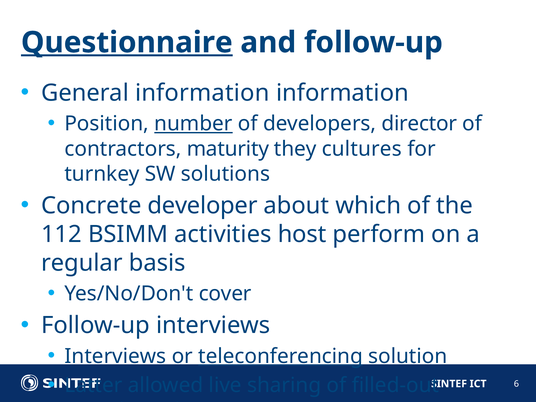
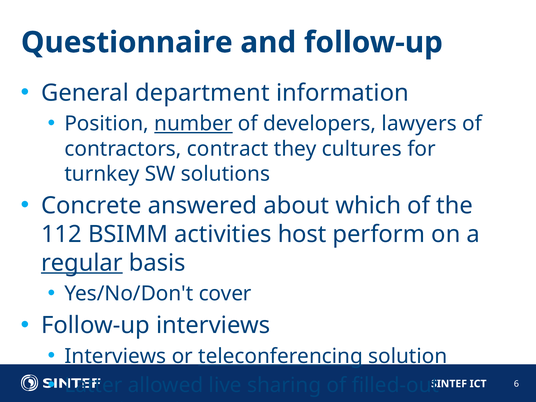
Questionnaire at (127, 42) underline: present -> none
General information: information -> department
director: director -> lawyers
maturity: maturity -> contract
developer: developer -> answered
regular underline: none -> present
